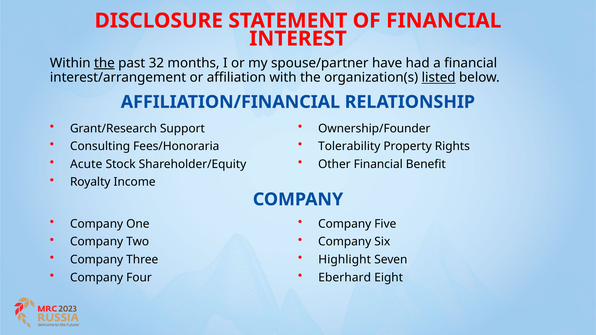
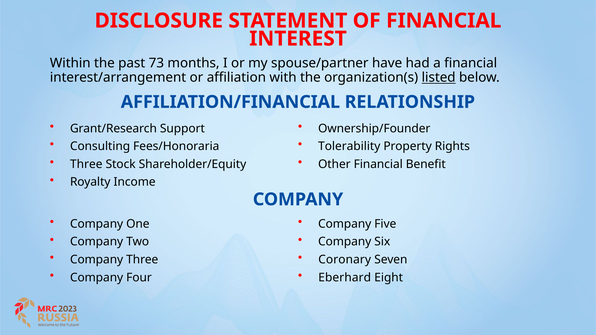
the at (104, 63) underline: present -> none
32: 32 -> 73
Acute at (86, 164): Acute -> Three
Highlight: Highlight -> Coronary
